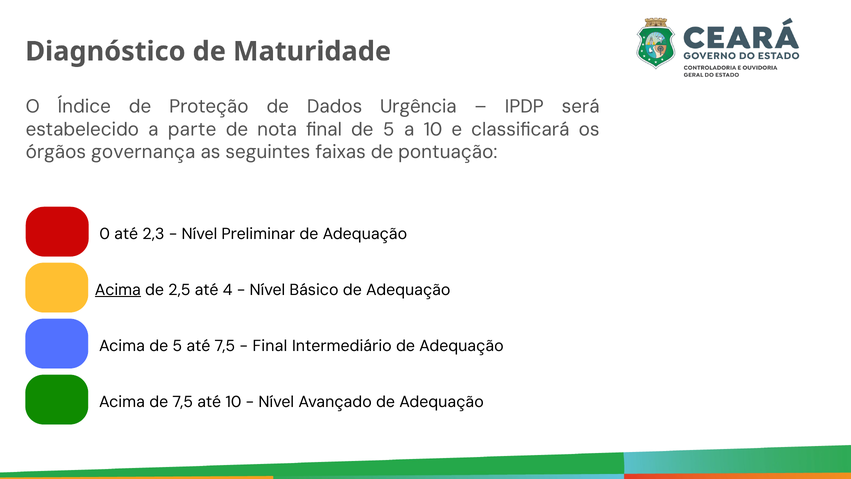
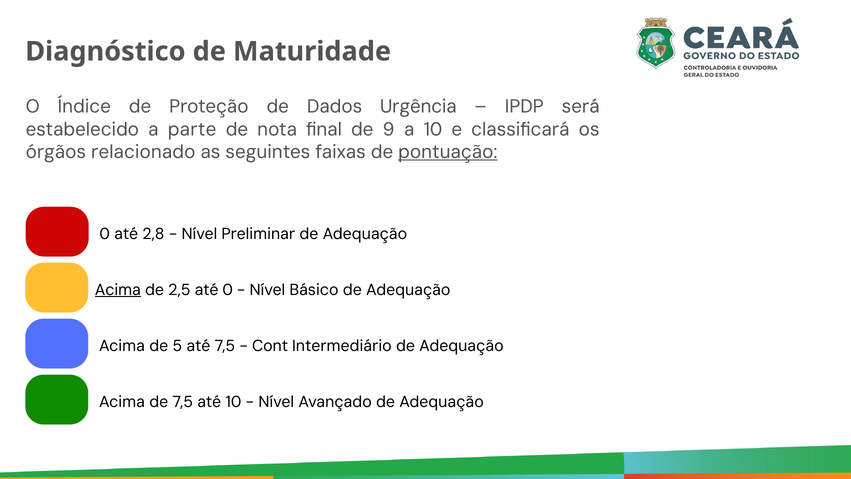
final de 5: 5 -> 9
governança: governança -> relacionado
pontuação underline: none -> present
2,3: 2,3 -> 2,8
até 4: 4 -> 0
Final at (270, 346): Final -> Cont
